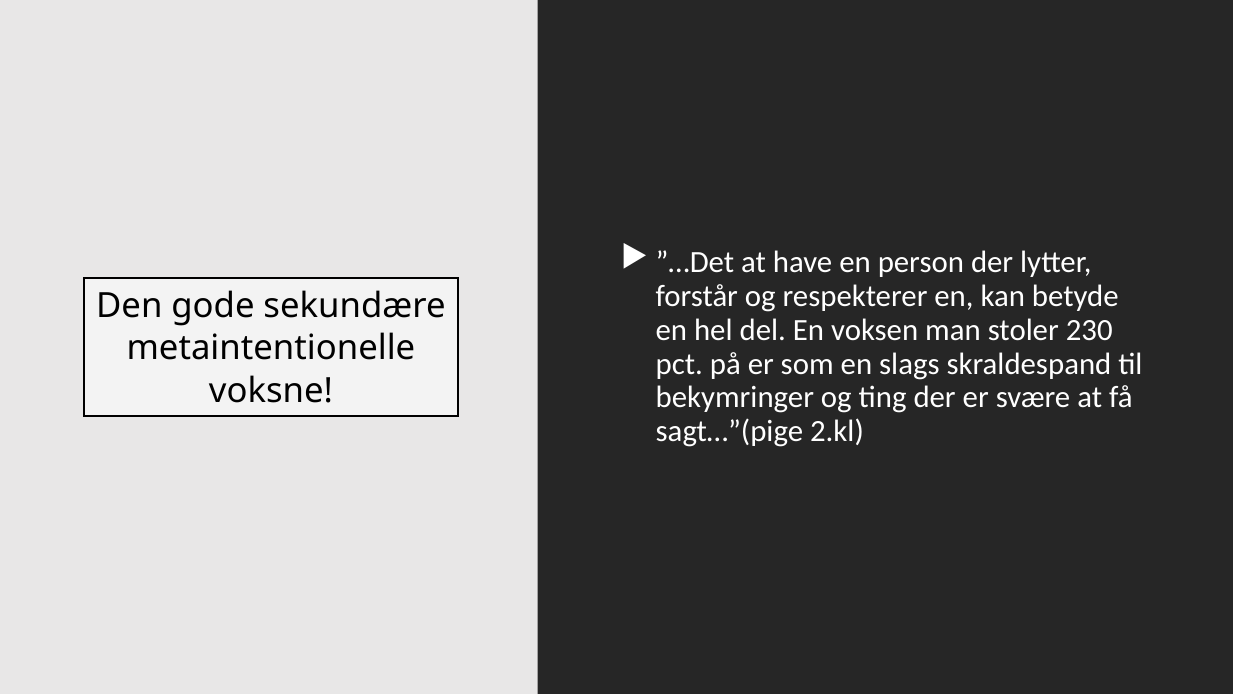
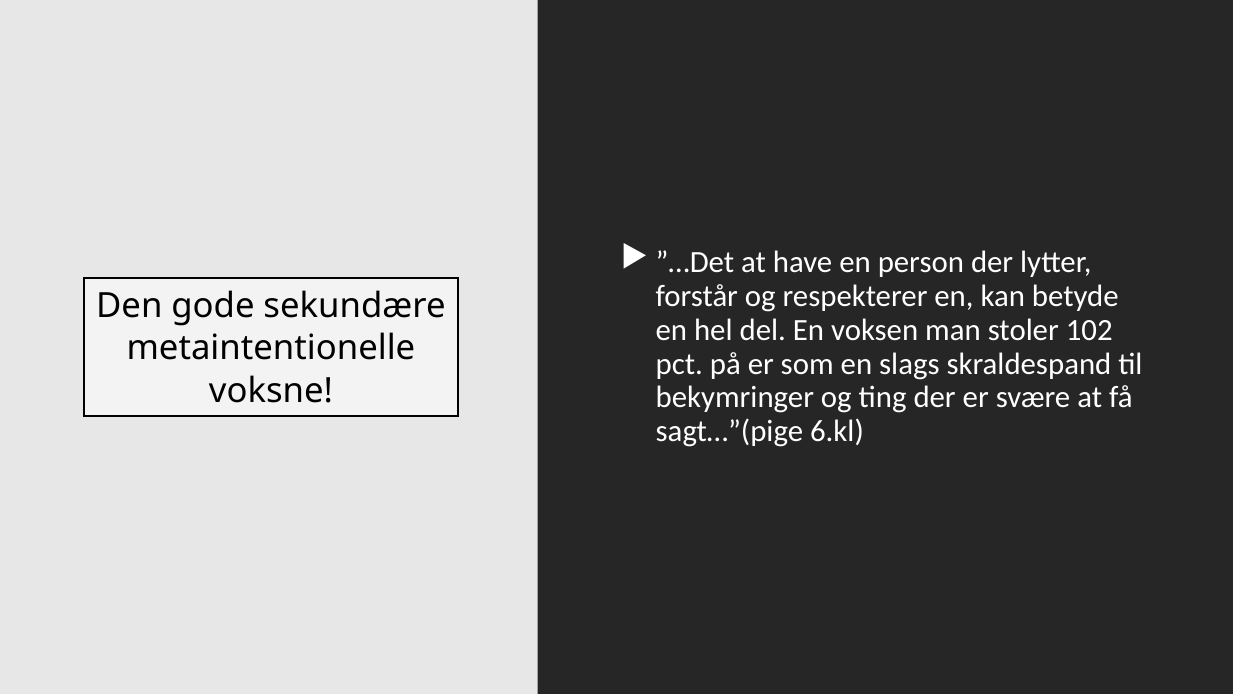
230: 230 -> 102
2.kl: 2.kl -> 6.kl
